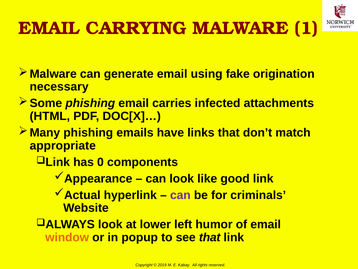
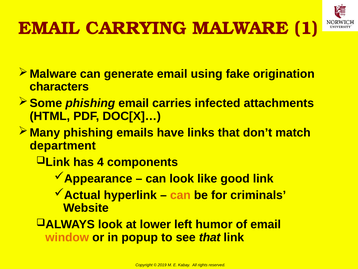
necessary: necessary -> characters
appropriate: appropriate -> department
0: 0 -> 4
can at (180, 195) colour: purple -> orange
